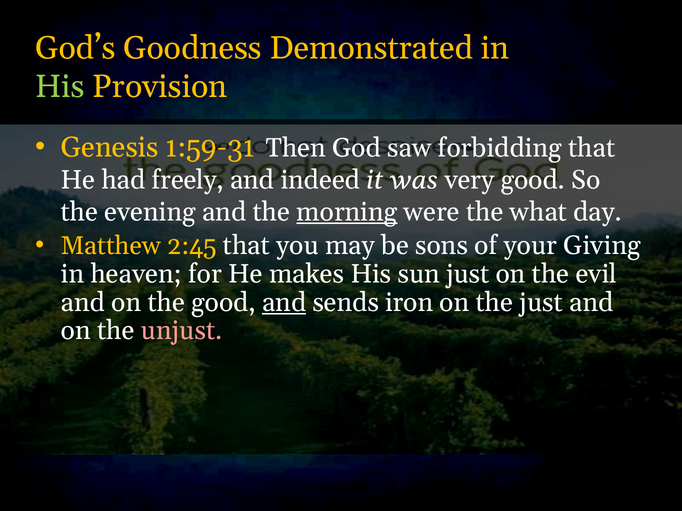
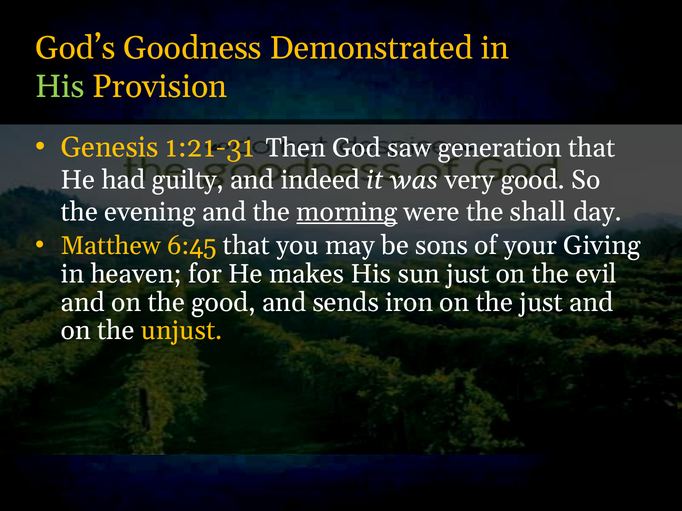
1:59-31: 1:59-31 -> 1:21-31
forbidding: forbidding -> generation
freely: freely -> guilty
what: what -> shall
2:45: 2:45 -> 6:45
and at (284, 303) underline: present -> none
unjust colour: pink -> yellow
